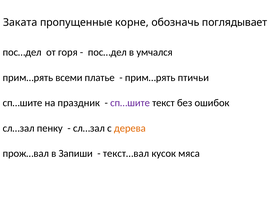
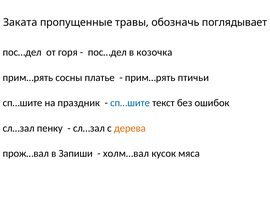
корне: корне -> травы
умчался: умчался -> козочка
всеми: всеми -> сосны
сп…шите at (130, 103) colour: purple -> blue
текст…вал: текст…вал -> холм…вал
